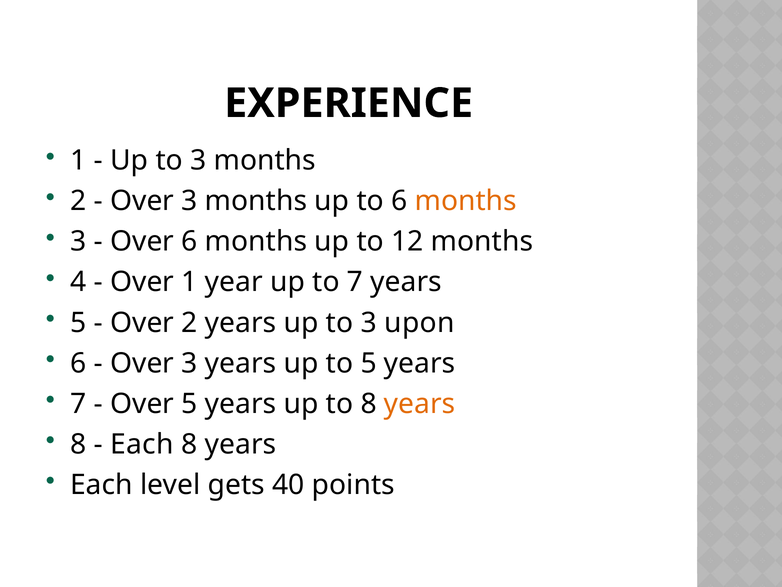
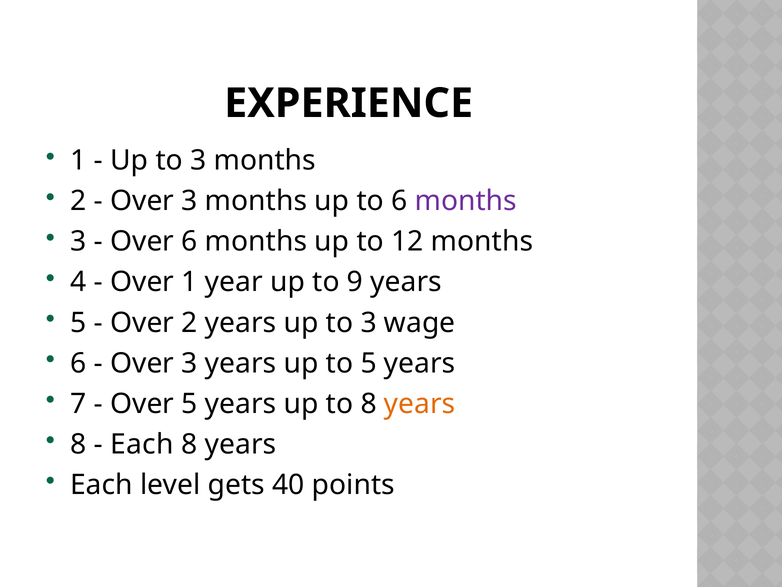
months at (466, 201) colour: orange -> purple
to 7: 7 -> 9
upon: upon -> wage
